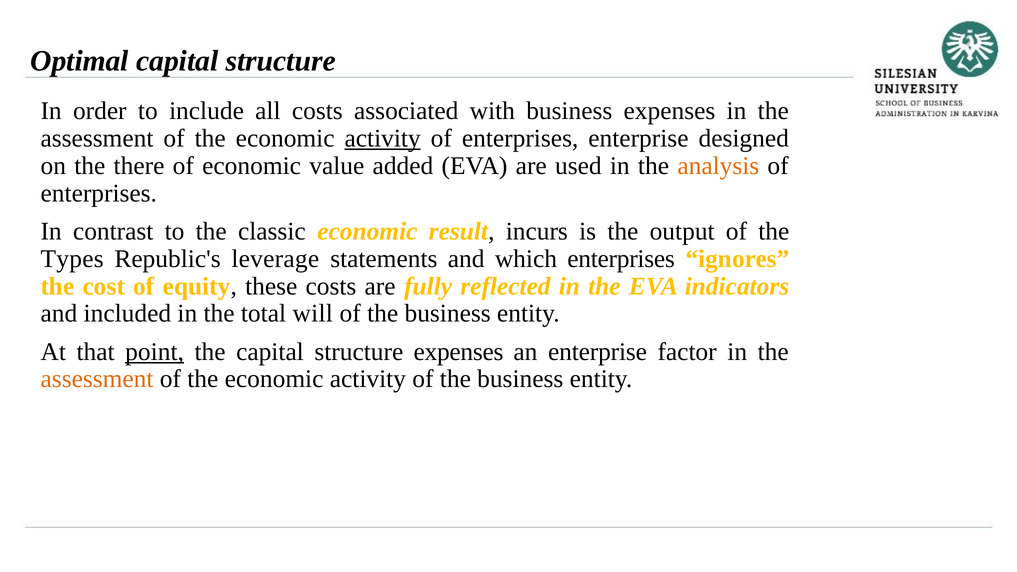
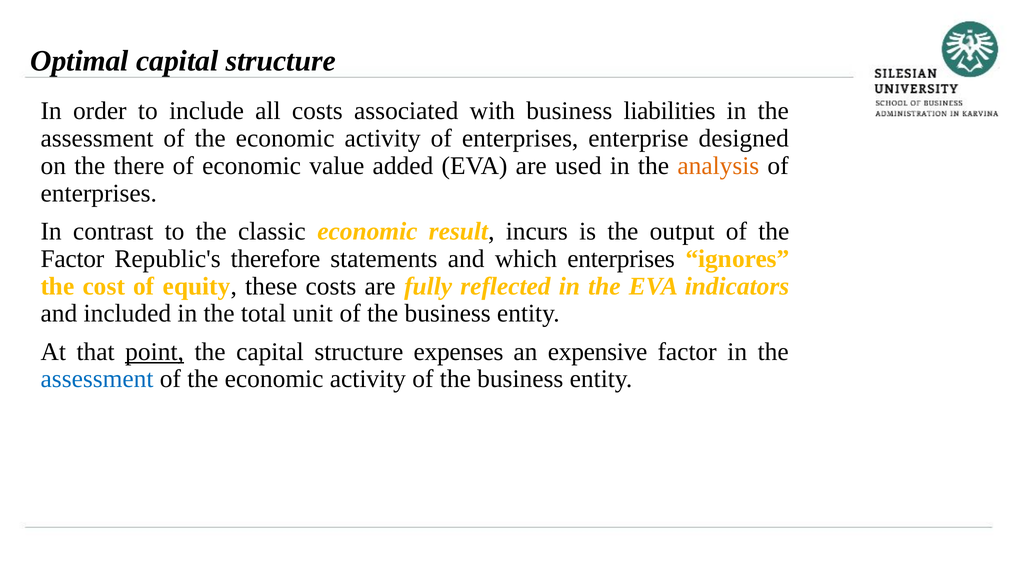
business expenses: expenses -> liabilities
activity at (383, 138) underline: present -> none
Types at (72, 259): Types -> Factor
leverage: leverage -> therefore
will: will -> unit
an enterprise: enterprise -> expensive
assessment at (97, 379) colour: orange -> blue
